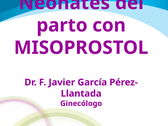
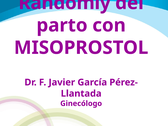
Neonates: Neonates -> Randomly
